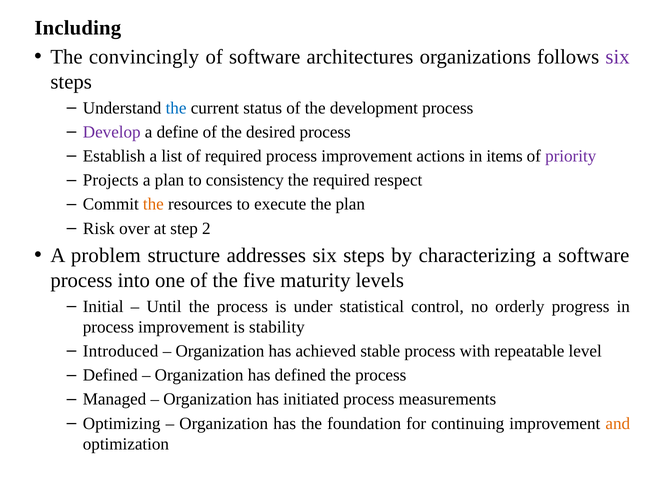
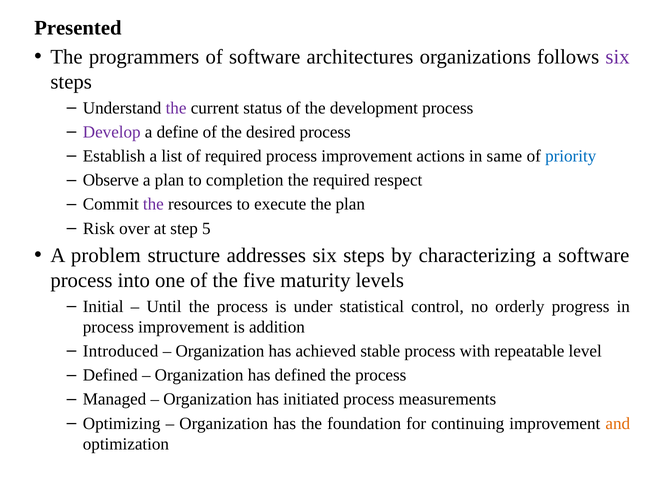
Including: Including -> Presented
convincingly: convincingly -> programmers
the at (176, 108) colour: blue -> purple
items: items -> same
priority colour: purple -> blue
Projects: Projects -> Observe
consistency: consistency -> completion
the at (153, 204) colour: orange -> purple
2: 2 -> 5
stability: stability -> addition
